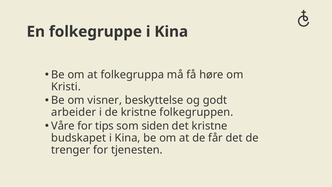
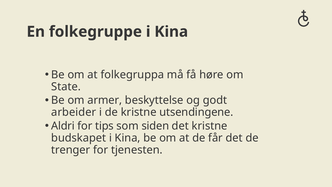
Kristi: Kristi -> State
visner: visner -> armer
folkegruppen: folkegruppen -> utsendingene
Våre: Våre -> Aldri
